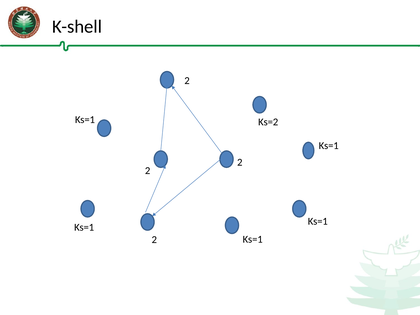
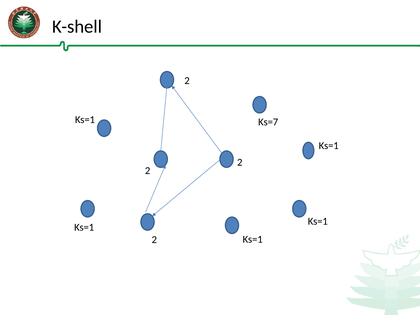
Ks=2: Ks=2 -> Ks=7
